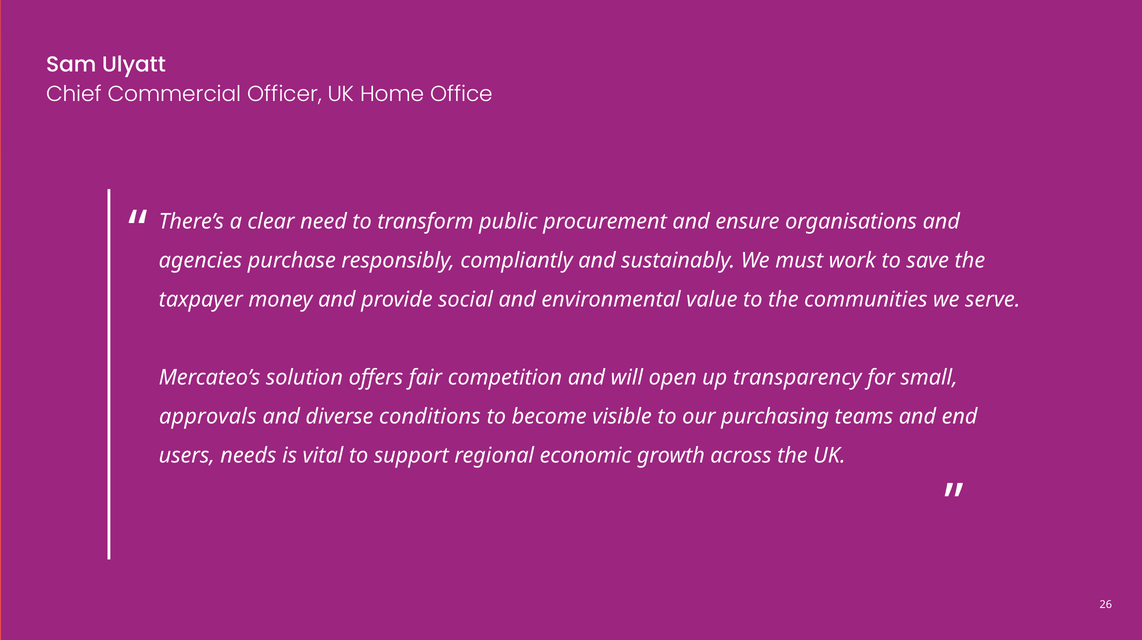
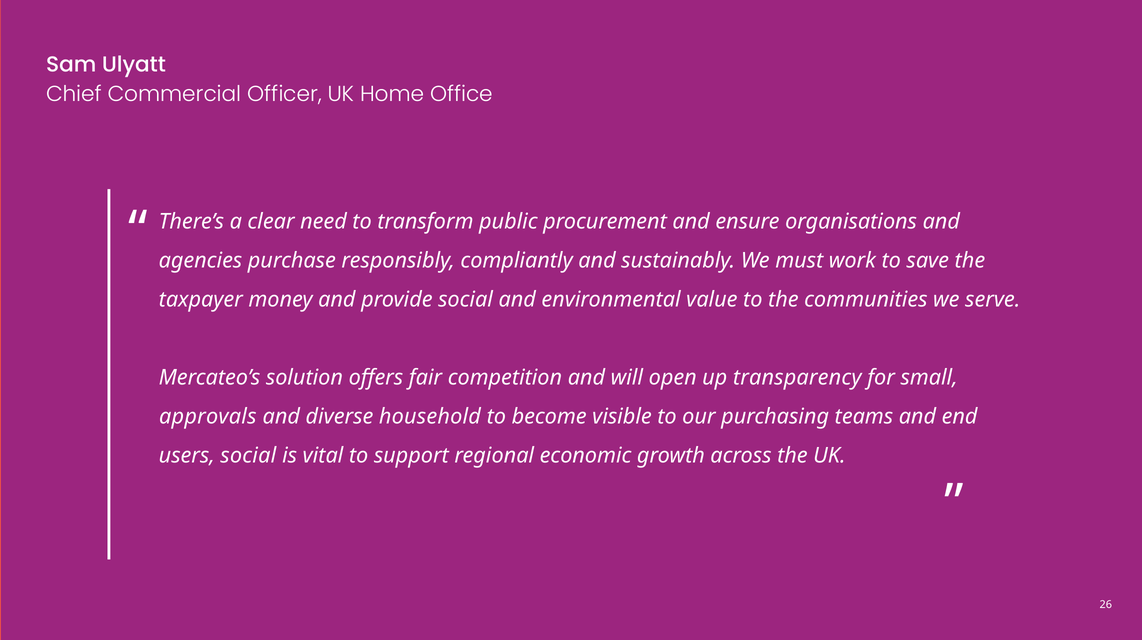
conditions: conditions -> household
users needs: needs -> social
